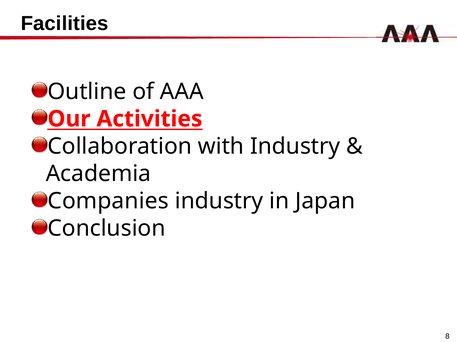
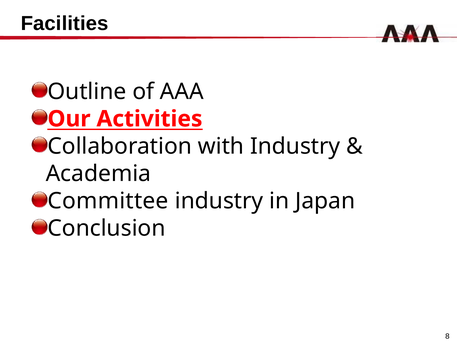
Companies: Companies -> Committee
